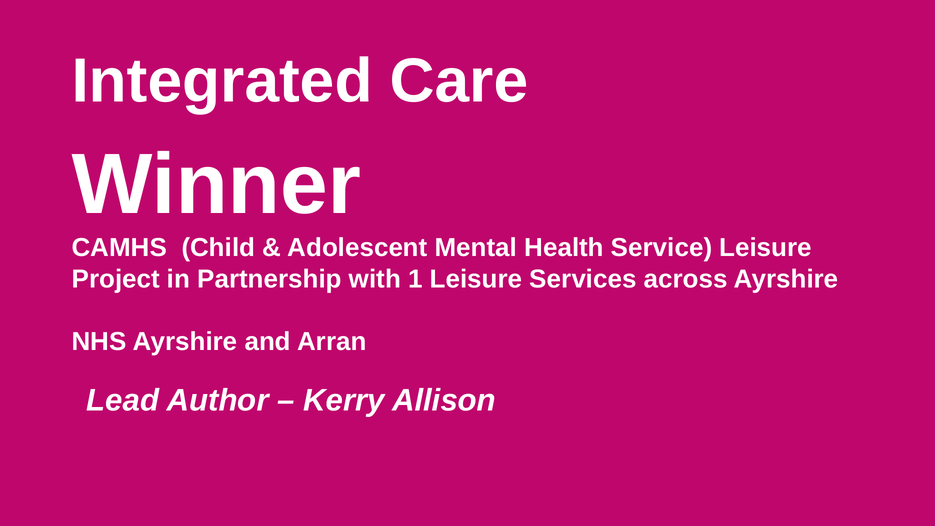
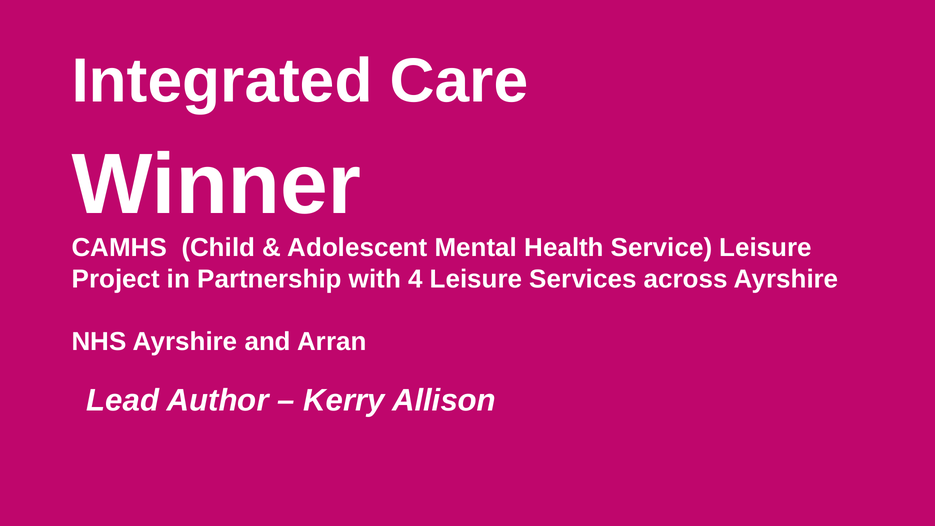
1: 1 -> 4
